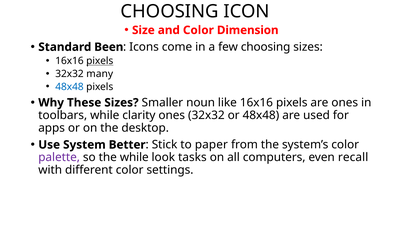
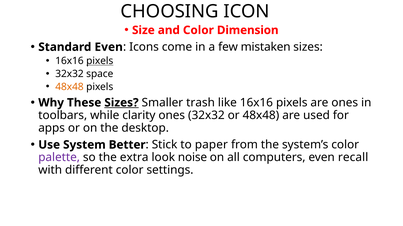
Standard Been: Been -> Even
few choosing: choosing -> mistaken
many: many -> space
48x48 at (69, 87) colour: blue -> orange
Sizes at (121, 103) underline: none -> present
noun: noun -> trash
the while: while -> extra
tasks: tasks -> noise
